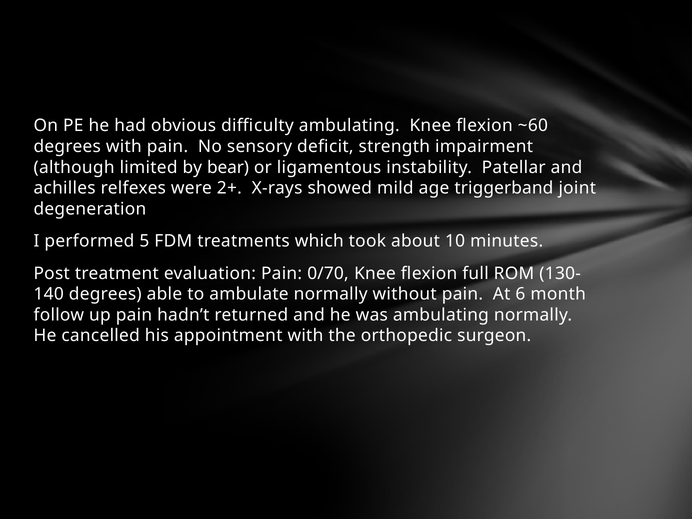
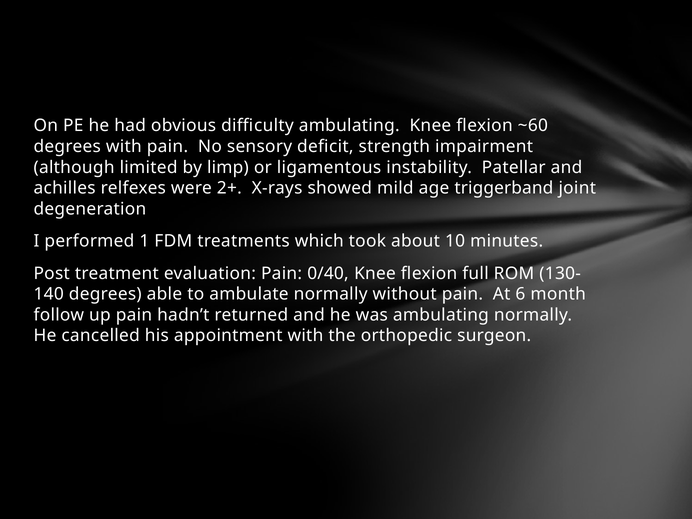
bear: bear -> limp
5: 5 -> 1
0/70: 0/70 -> 0/40
